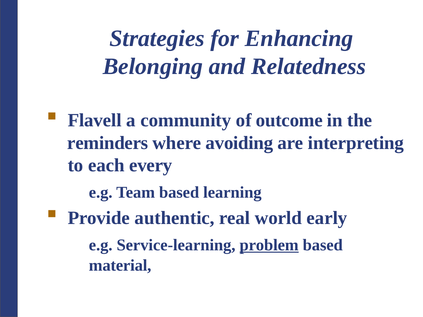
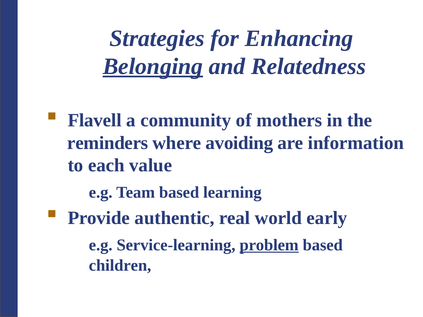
Belonging underline: none -> present
outcome: outcome -> mothers
interpreting: interpreting -> information
every: every -> value
material: material -> children
